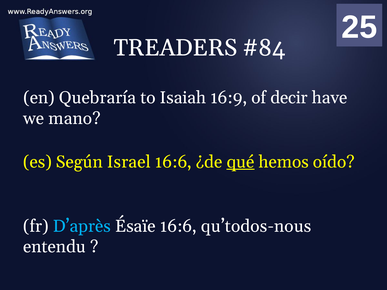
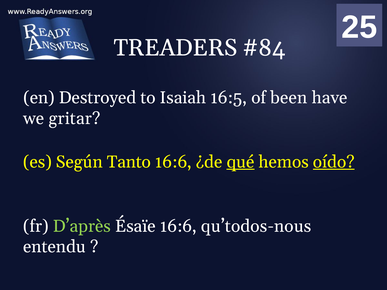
Quebraría: Quebraría -> Destroyed
16:9: 16:9 -> 16:5
decir: decir -> been
mano: mano -> gritar
Israel: Israel -> Tanto
oído underline: none -> present
D’après colour: light blue -> light green
